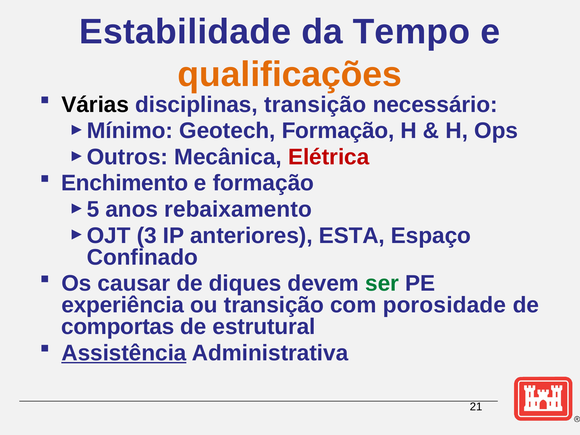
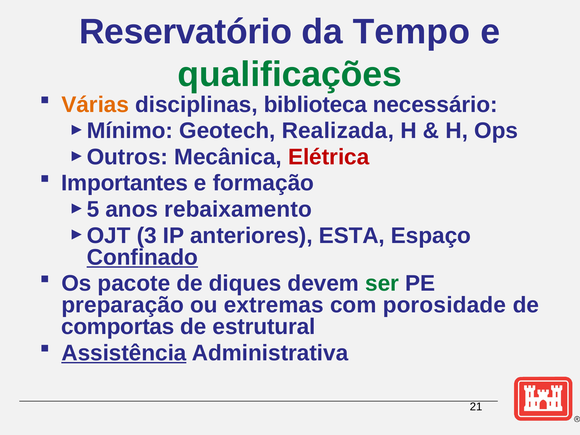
Estabilidade: Estabilidade -> Reservatório
qualificações colour: orange -> green
Várias colour: black -> orange
disciplinas transição: transição -> biblioteca
Geotech Formação: Formação -> Realizada
Enchimento: Enchimento -> Importantes
Confinado underline: none -> present
causar: causar -> pacote
experiência: experiência -> preparação
ou transição: transição -> extremas
